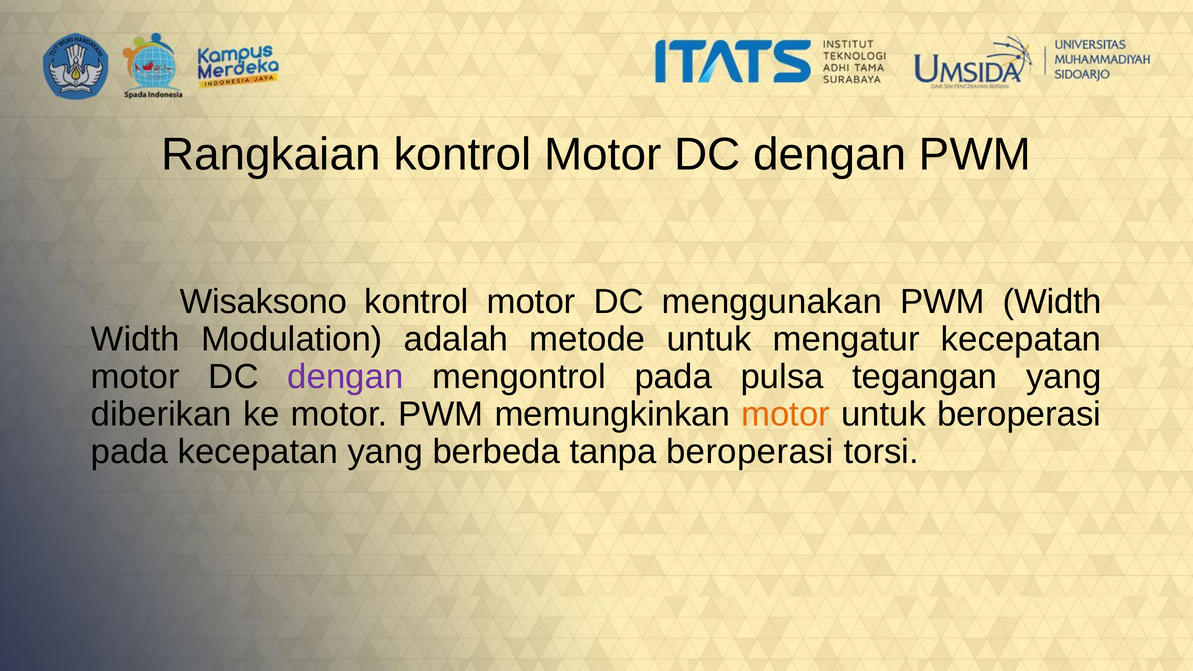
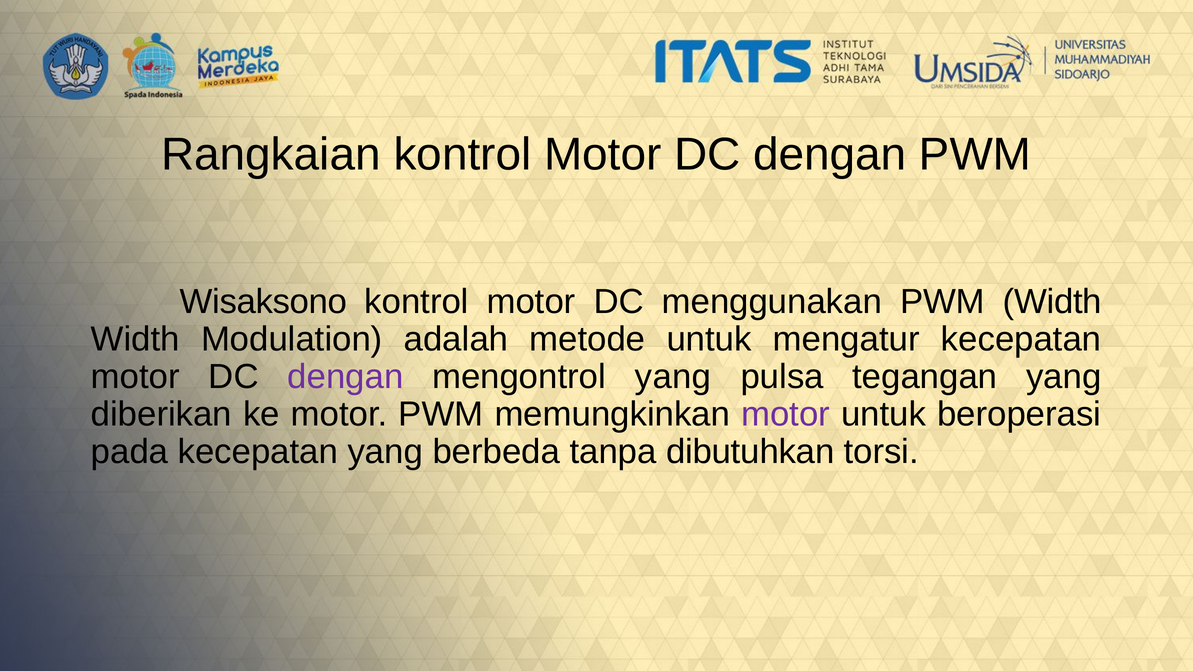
mengontrol pada: pada -> yang
motor at (786, 414) colour: orange -> purple
tanpa beroperasi: beroperasi -> dibutuhkan
